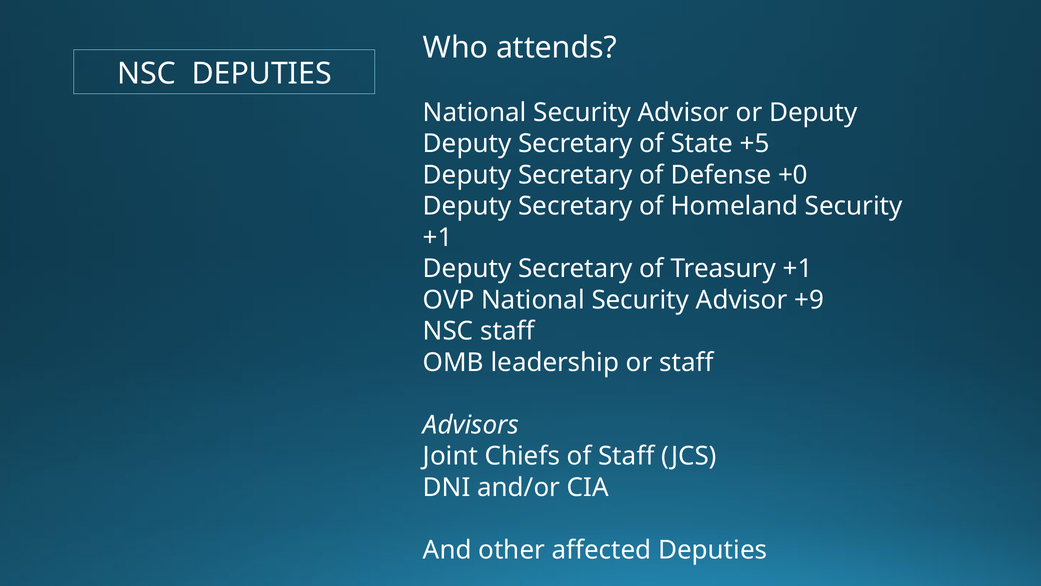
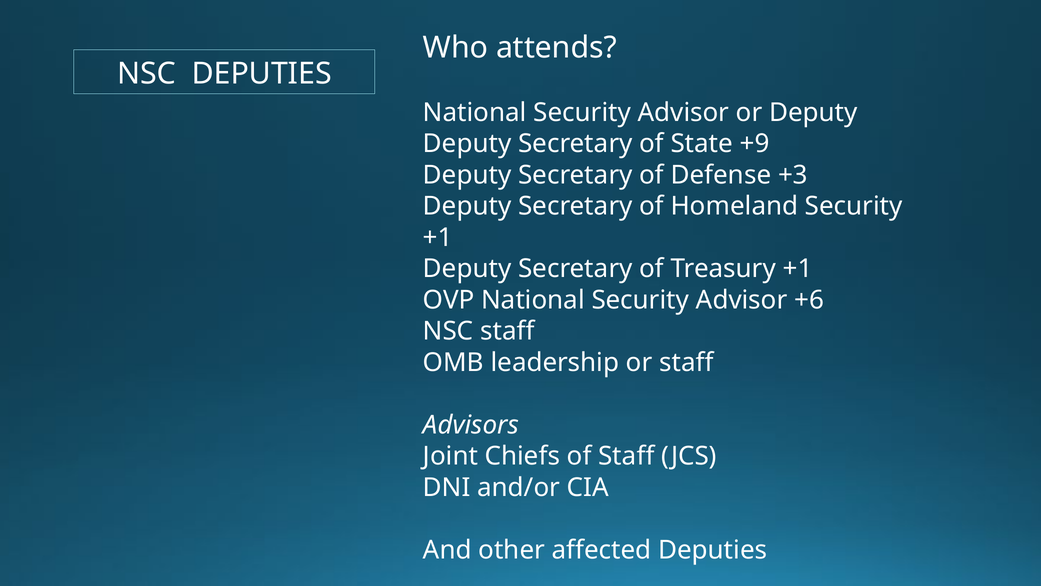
+5: +5 -> +9
+0: +0 -> +3
+9: +9 -> +6
